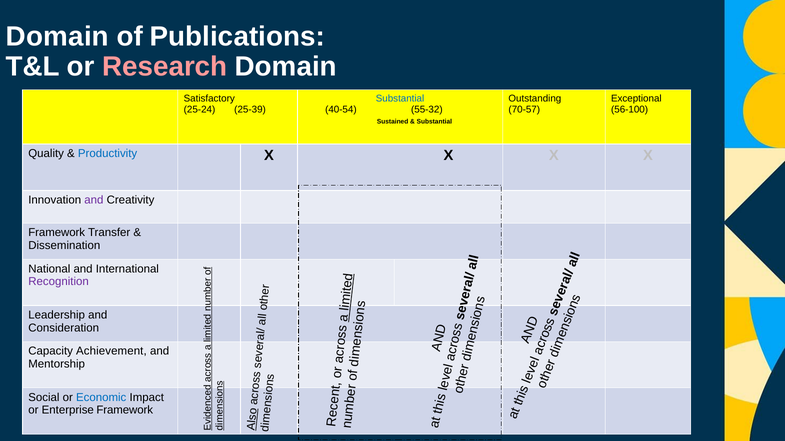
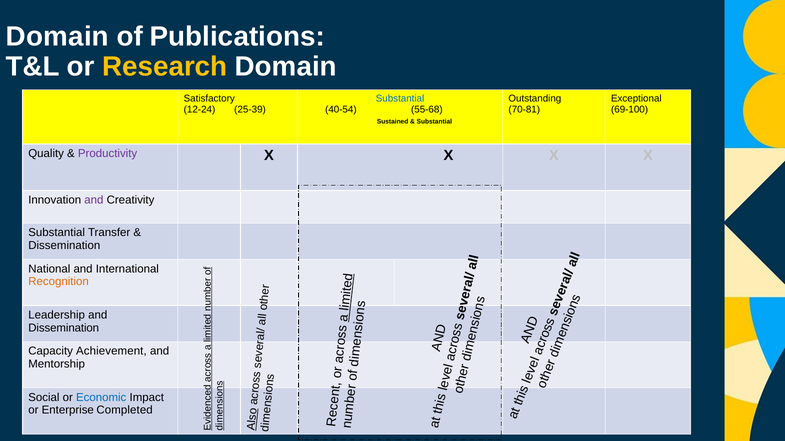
Research colour: pink -> yellow
25-24: 25-24 -> 12-24
55-32: 55-32 -> 55-68
70-57: 70-57 -> 70-81
56-100: 56-100 -> 69-100
Productivity colour: blue -> purple
Framework at (57, 233): Framework -> Substantial
Recognition colour: purple -> orange
Consideration at (64, 328): Consideration -> Dissemination
Enterprise Framework: Framework -> Completed
